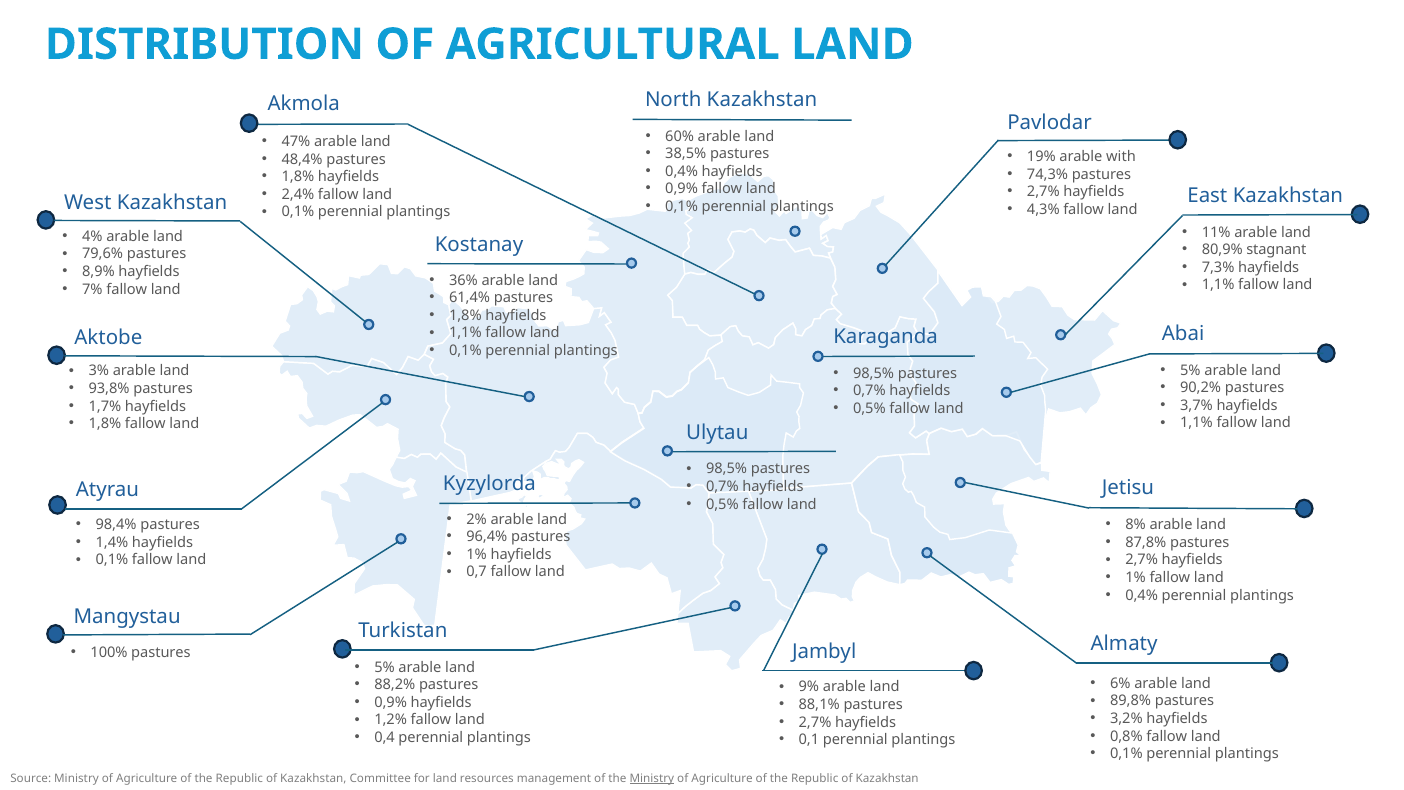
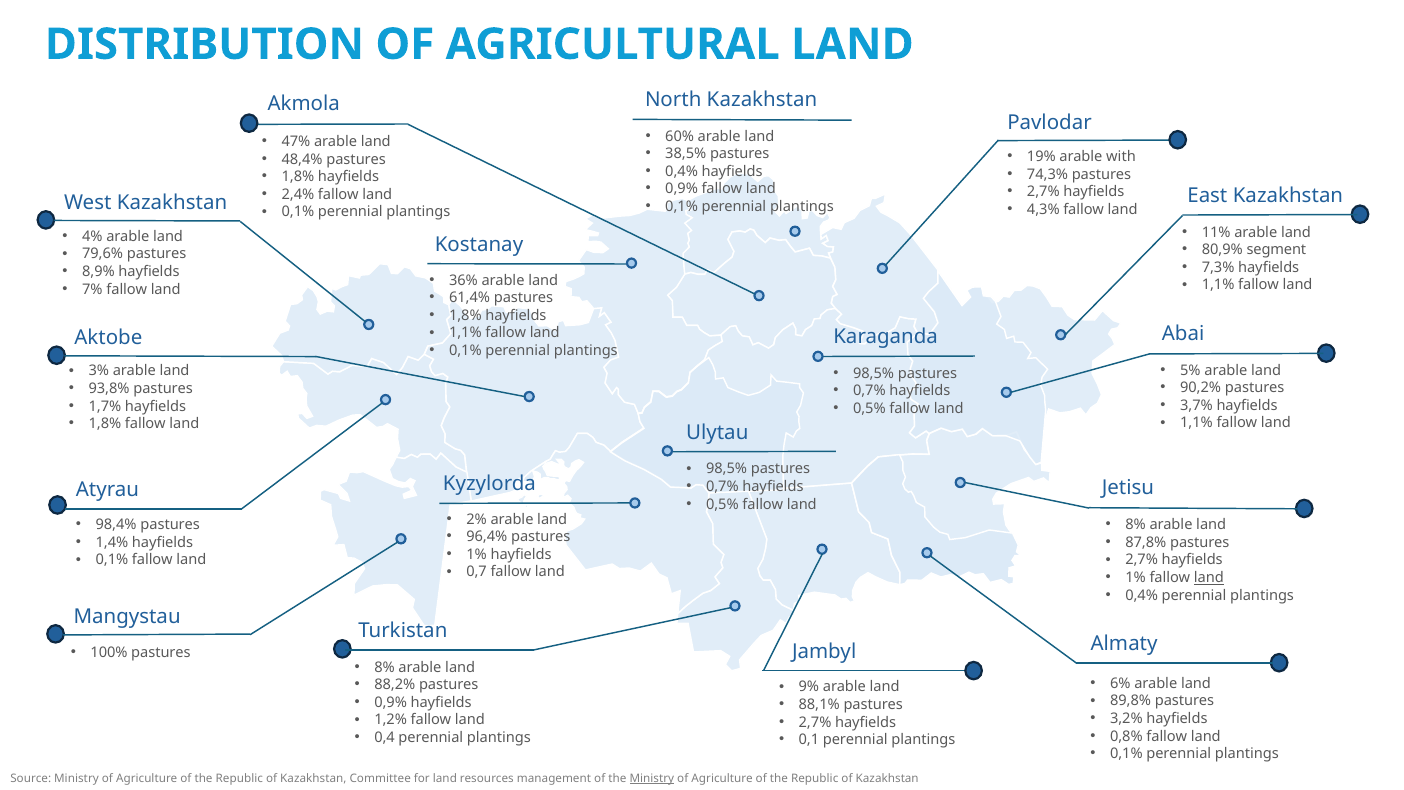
stagnant: stagnant -> segment
land at (1209, 578) underline: none -> present
5% at (385, 667): 5% -> 8%
